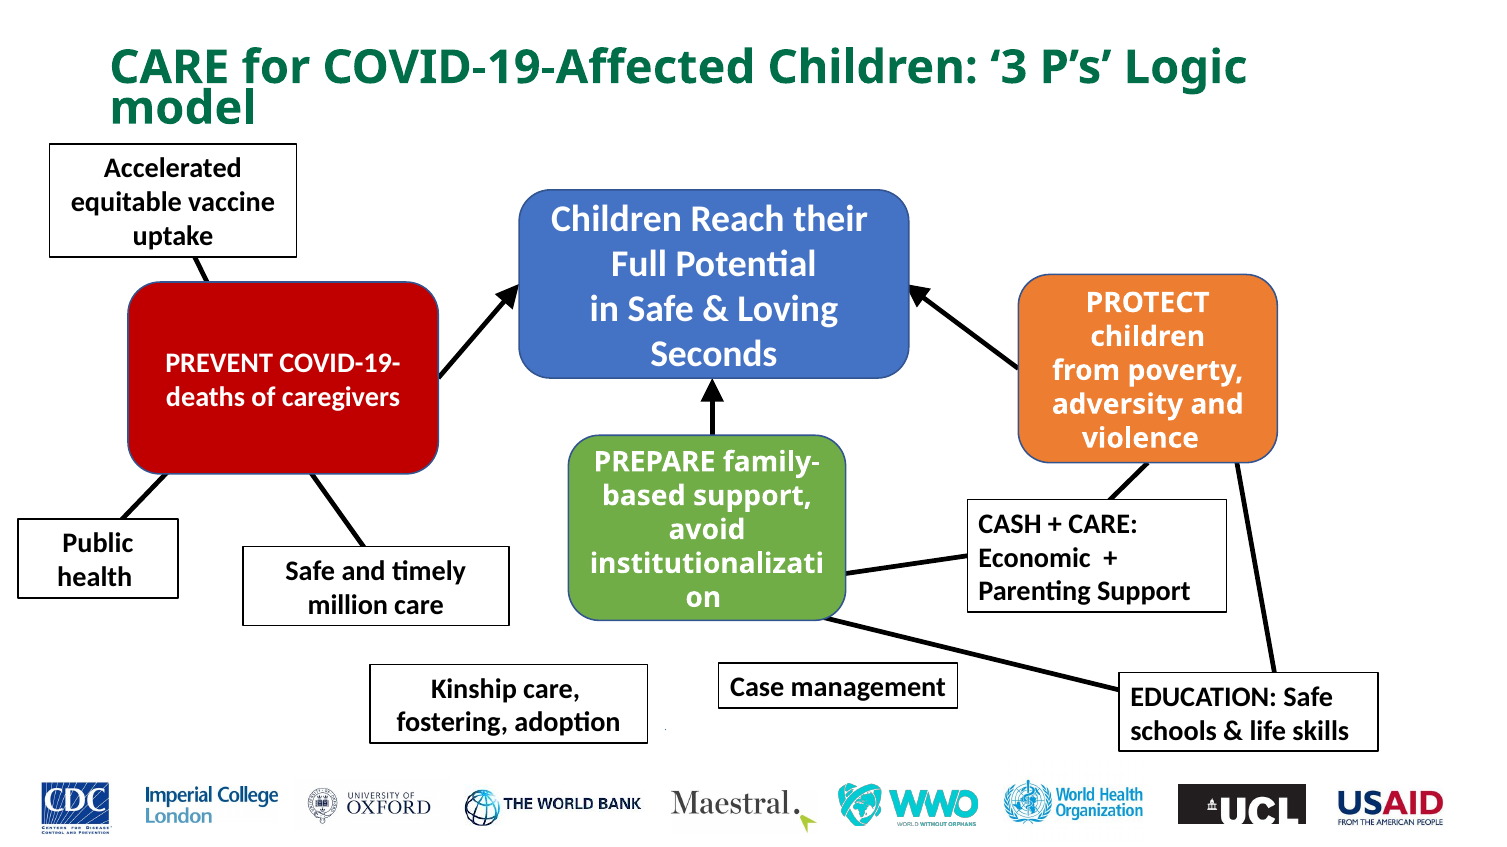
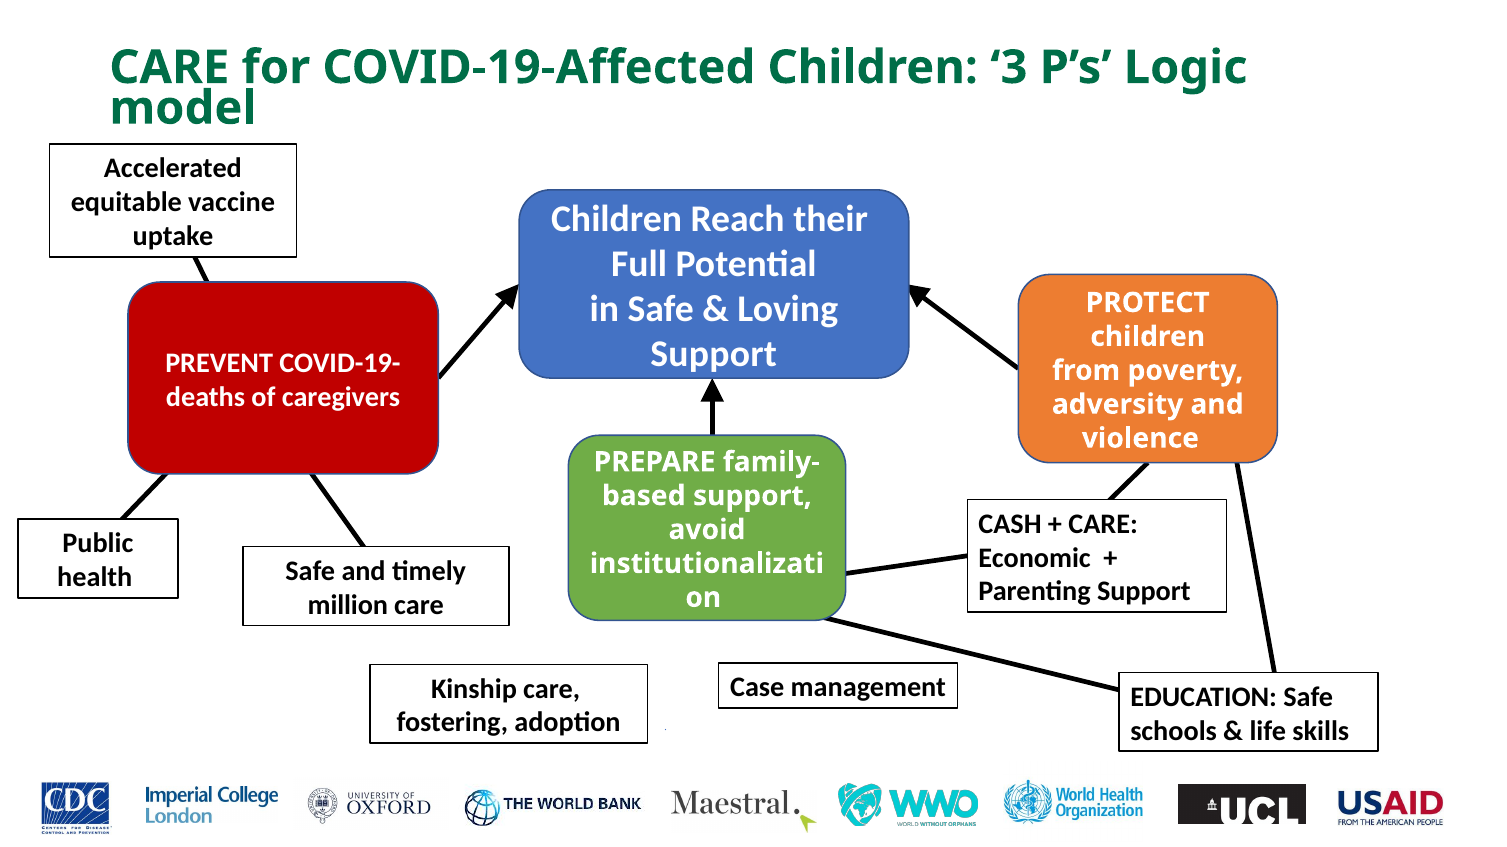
Seconds at (714, 355): Seconds -> Support
